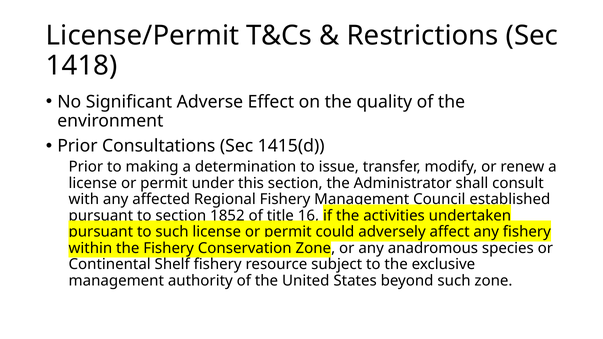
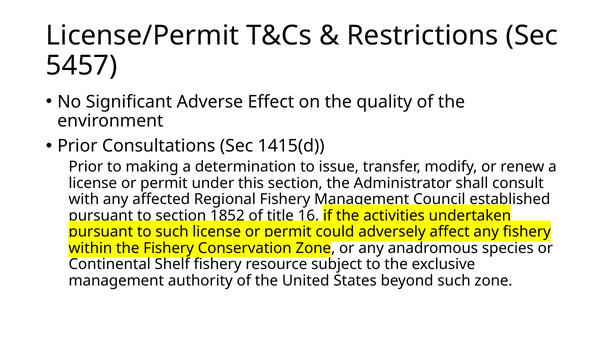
1418: 1418 -> 5457
